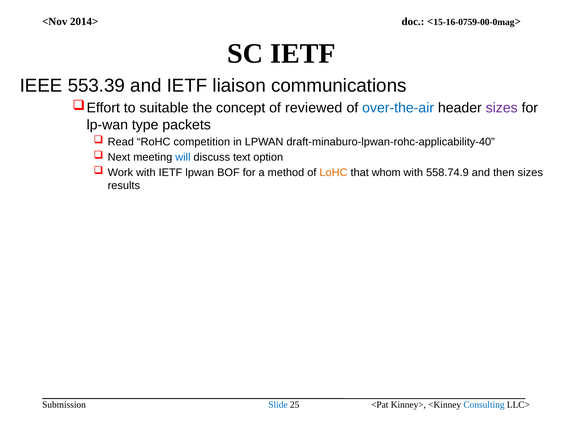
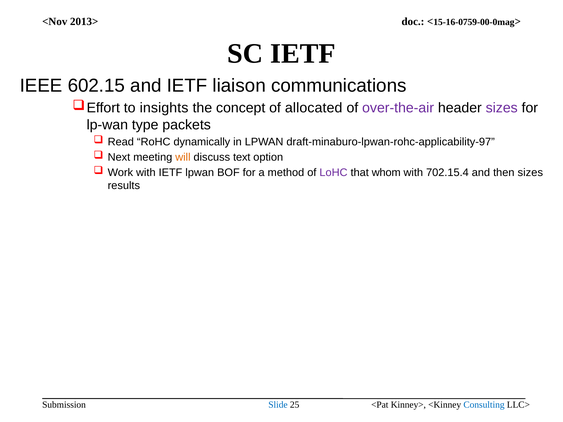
2014>: 2014> -> 2013>
553.39: 553.39 -> 602.15
suitable: suitable -> insights
reviewed: reviewed -> allocated
over-the-air colour: blue -> purple
competition: competition -> dynamically
draft-minaburo-lpwan-rohc-applicability-40: draft-minaburo-lpwan-rohc-applicability-40 -> draft-minaburo-lpwan-rohc-applicability-97
will colour: blue -> orange
LoHC colour: orange -> purple
558.74.9: 558.74.9 -> 702.15.4
